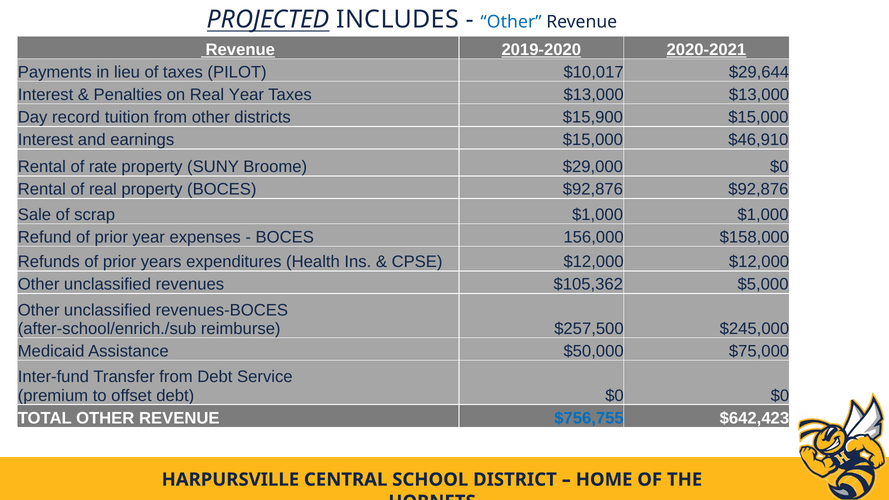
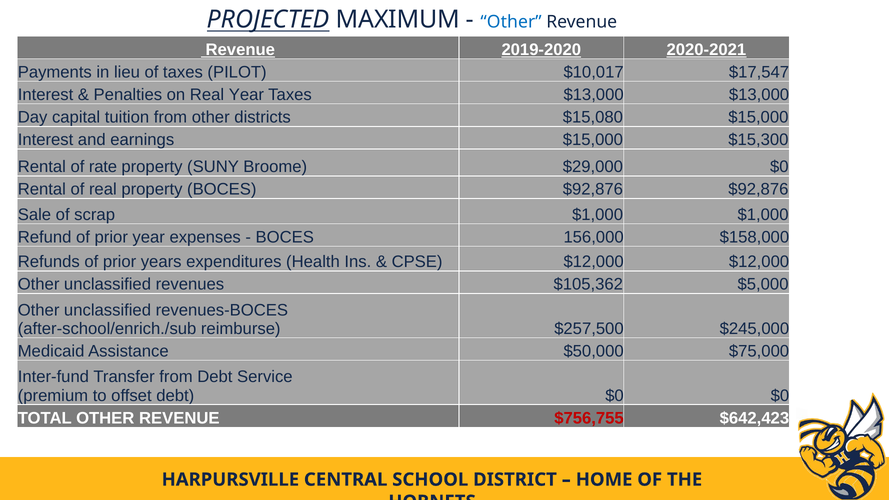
INCLUDES: INCLUDES -> MAXIMUM
$29,644: $29,644 -> $17,547
record: record -> capital
$15,900: $15,900 -> $15,080
$46,910: $46,910 -> $15,300
$756,755 colour: blue -> red
